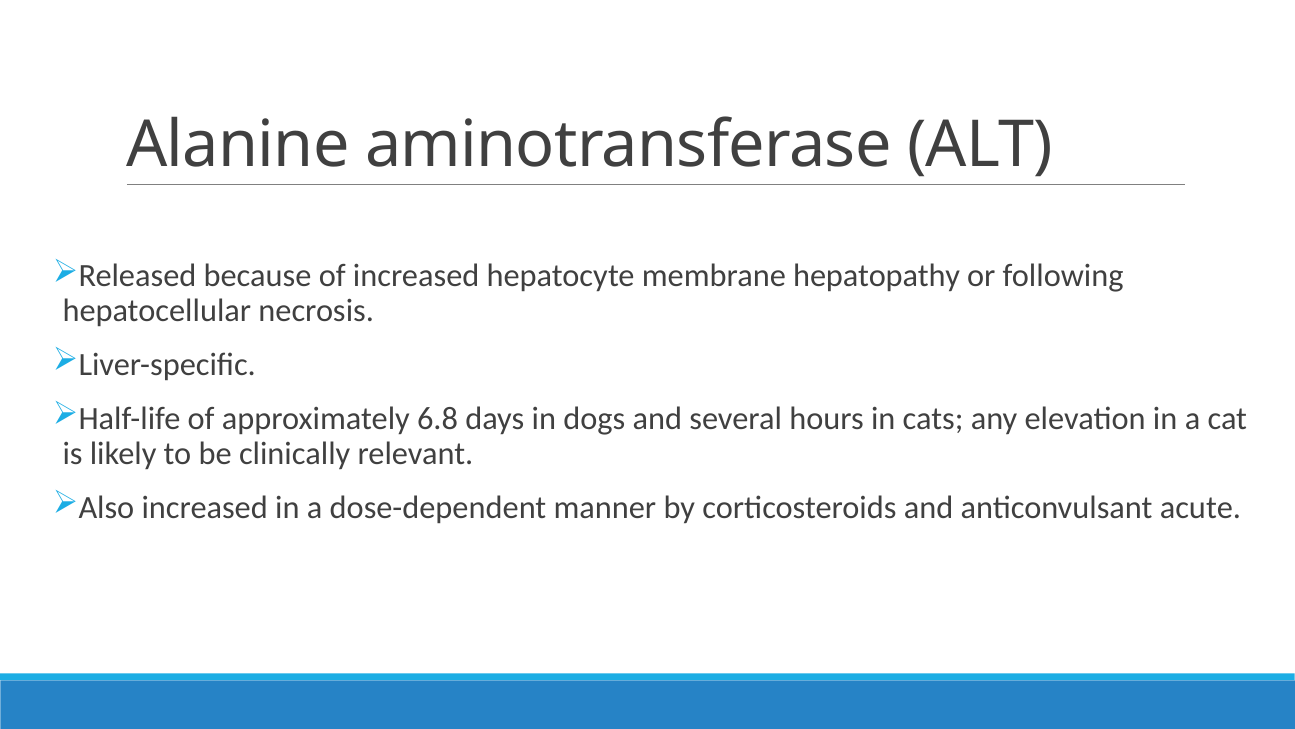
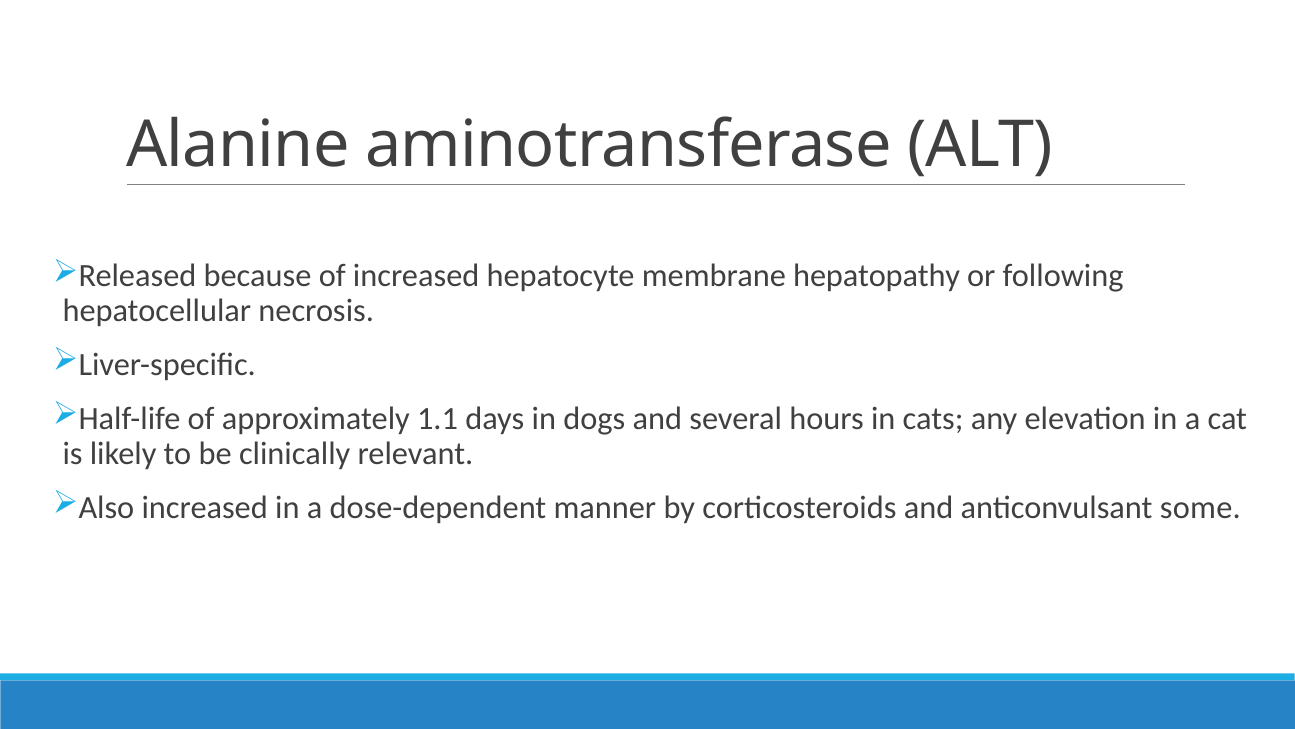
6.8: 6.8 -> 1.1
acute: acute -> some
